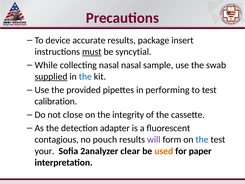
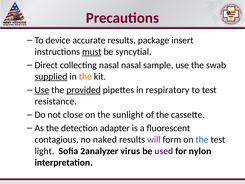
While: While -> Direct
the at (85, 77) colour: blue -> orange
Use at (42, 90) underline: none -> present
provided underline: none -> present
performing: performing -> respiratory
calibration: calibration -> resistance
integrity: integrity -> sunlight
pouch: pouch -> naked
your: your -> light
clear: clear -> virus
used colour: orange -> purple
paper: paper -> nylon
